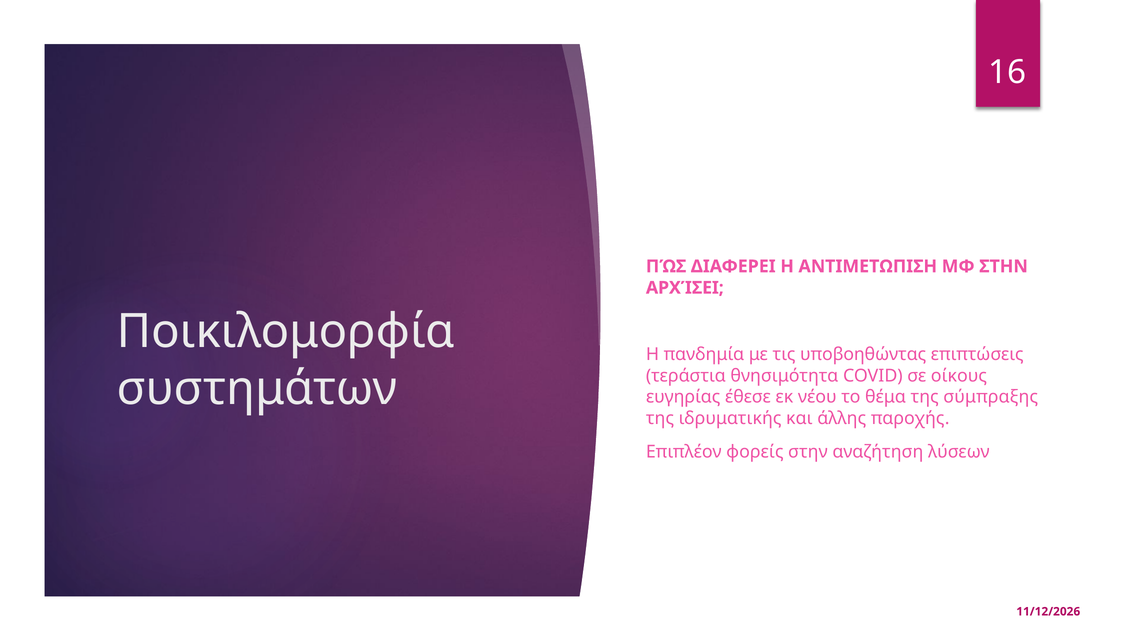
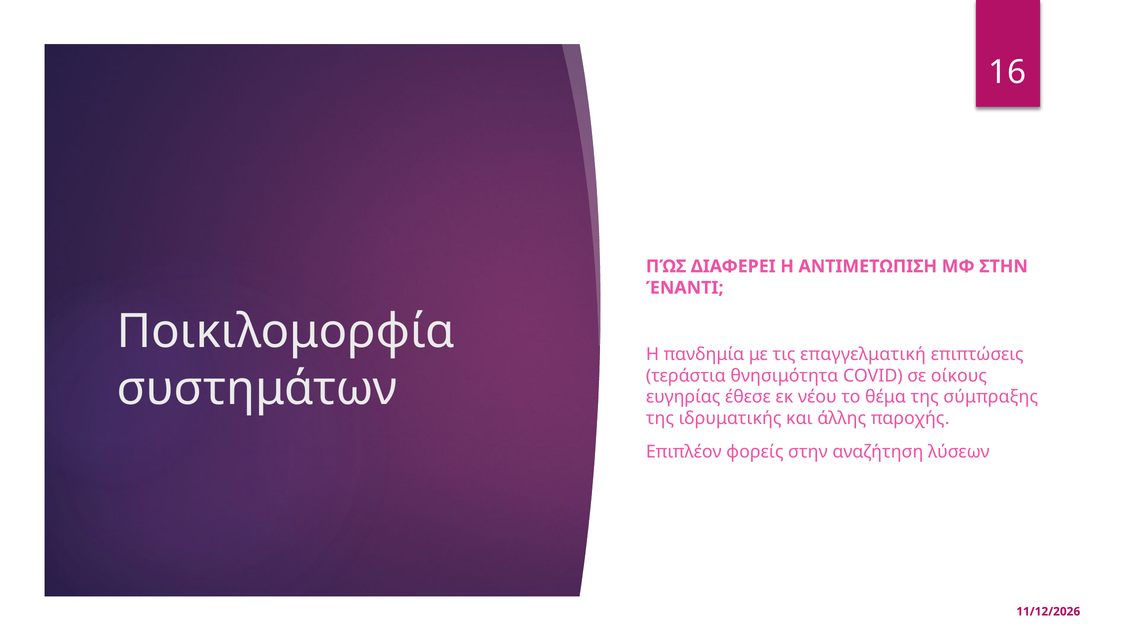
ΑΡΧΊΣΕΙ: ΑΡΧΊΣΕΙ -> ΈΝΑΝΤΙ
υποβοηθώντας: υποβοηθώντας -> επαγγελματική
